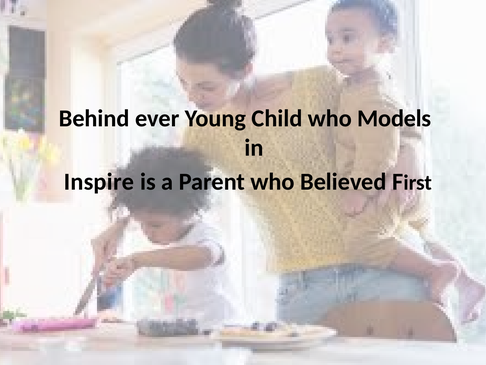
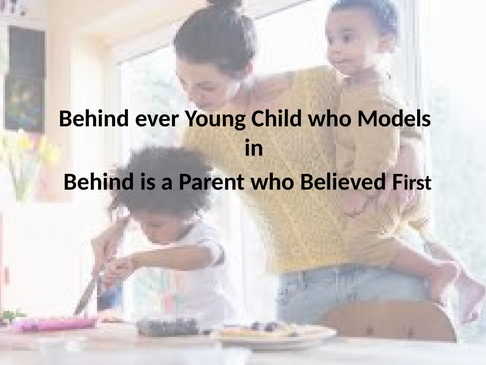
Inspire at (99, 182): Inspire -> Behind
